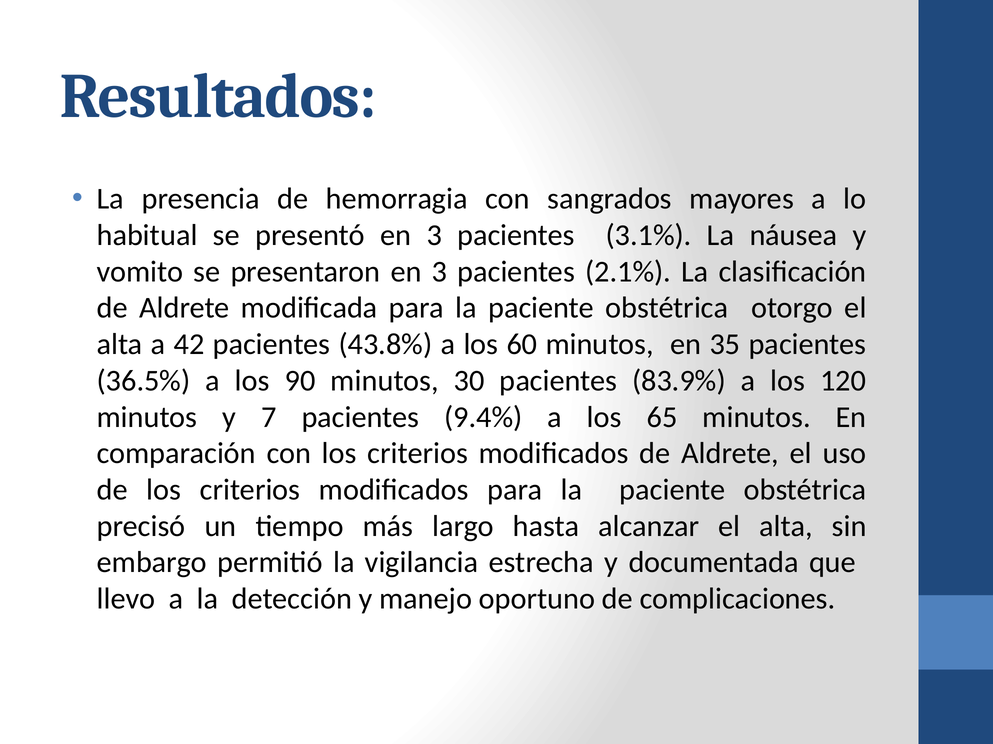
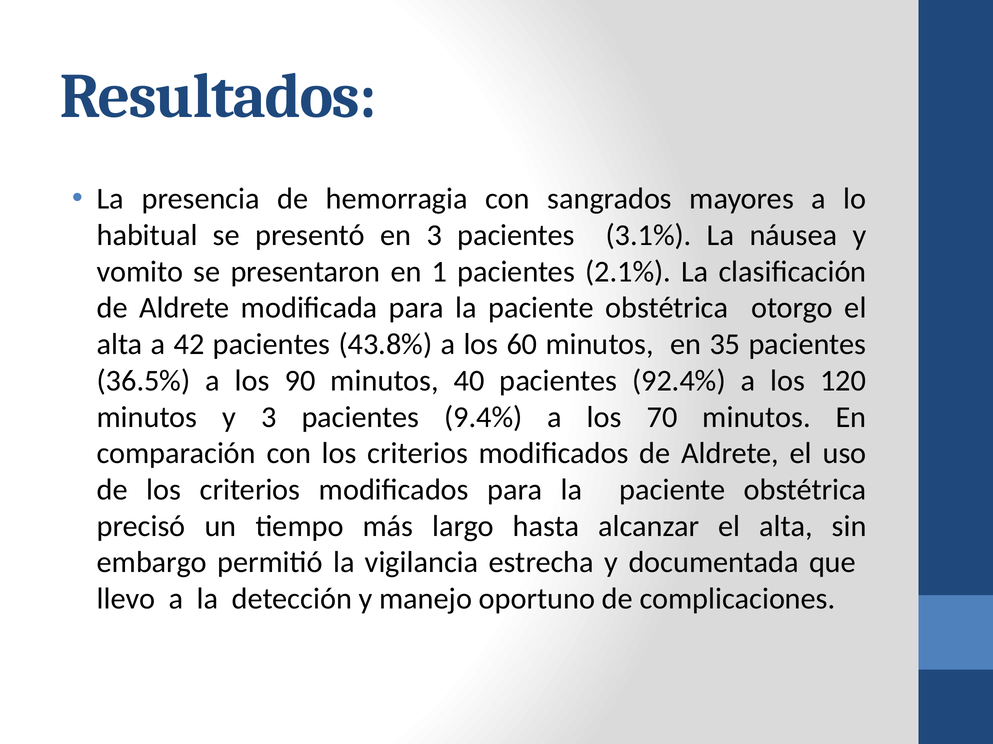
presentaron en 3: 3 -> 1
30: 30 -> 40
83.9%: 83.9% -> 92.4%
y 7: 7 -> 3
65: 65 -> 70
